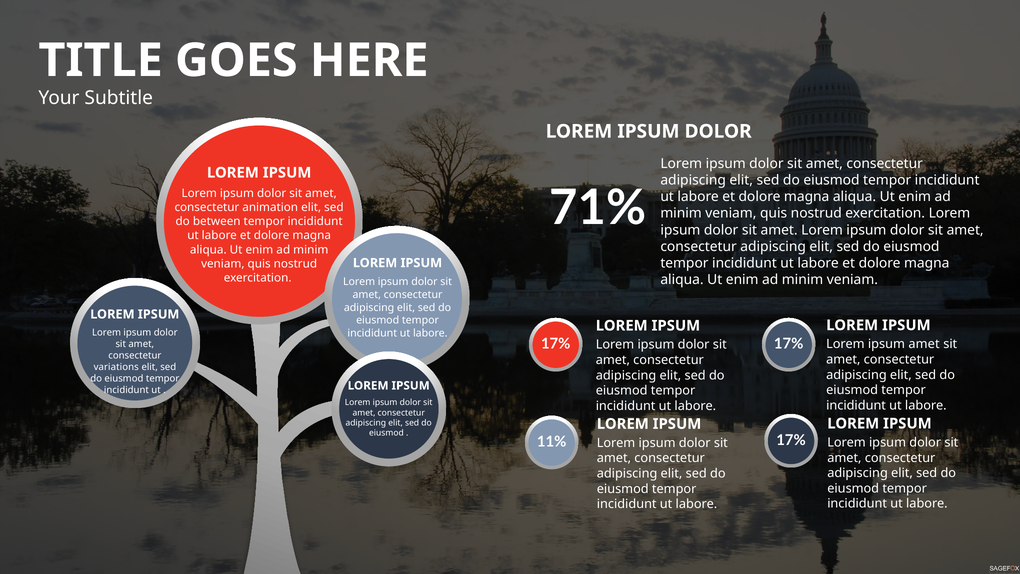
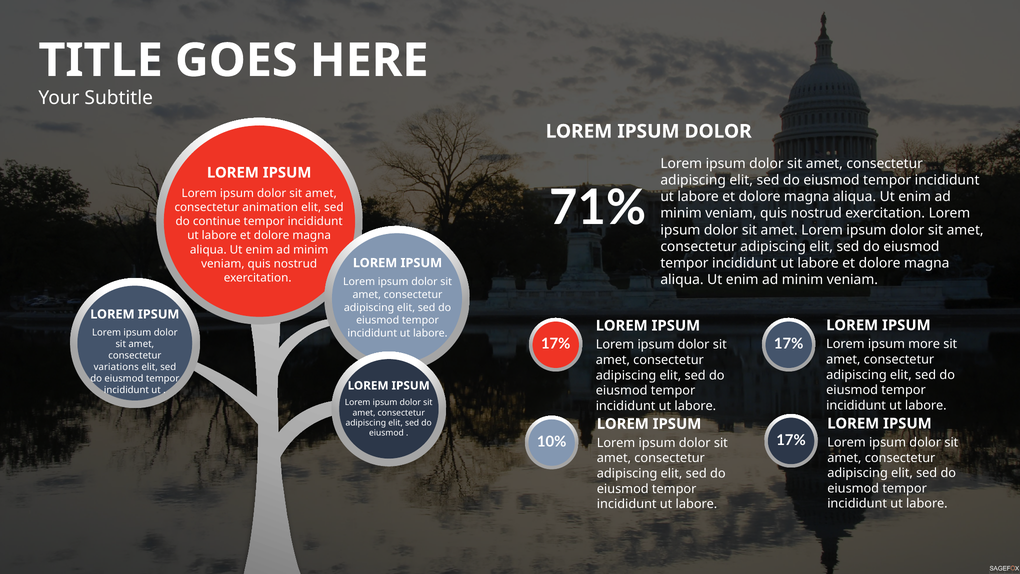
between: between -> continue
ipsum amet: amet -> more
11%: 11% -> 10%
